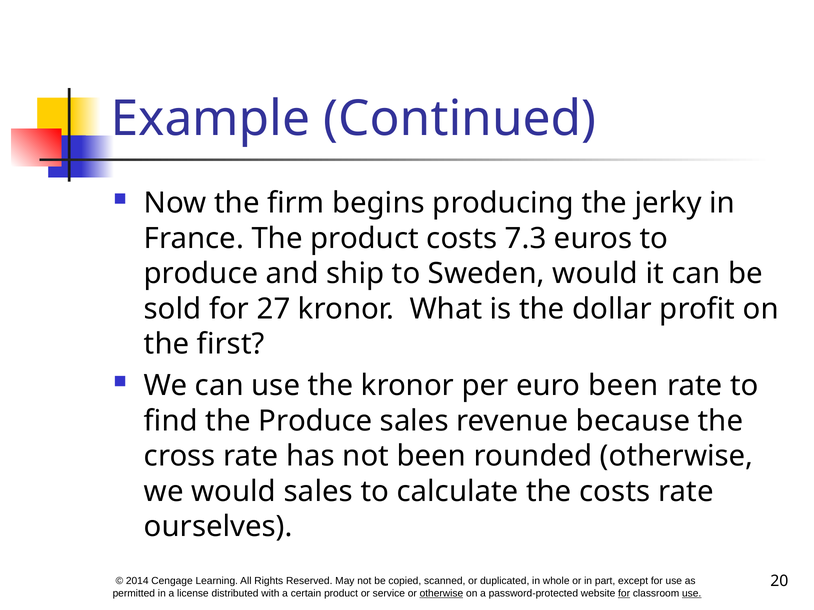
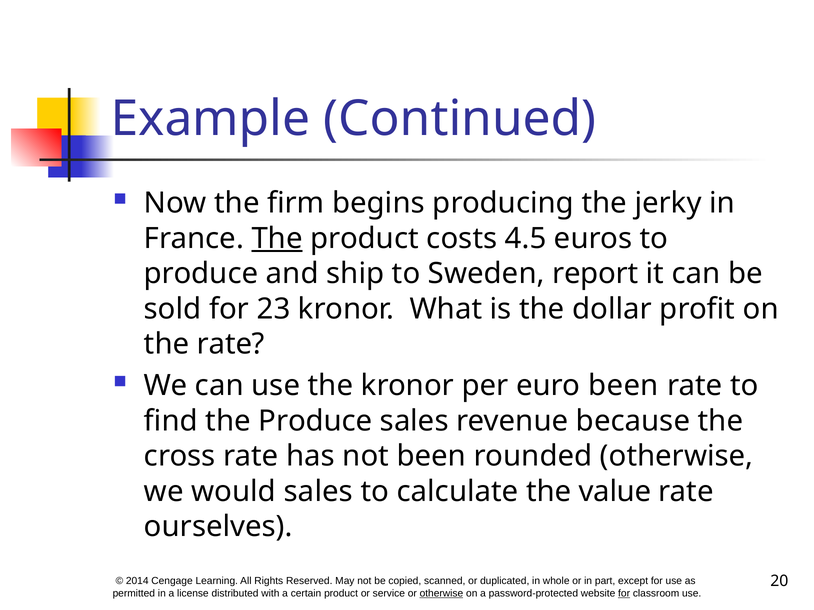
The at (277, 239) underline: none -> present
7.3: 7.3 -> 4.5
Sweden would: would -> report
27: 27 -> 23
the first: first -> rate
the costs: costs -> value
use at (692, 594) underline: present -> none
